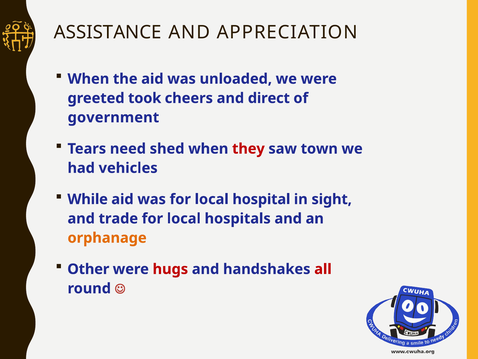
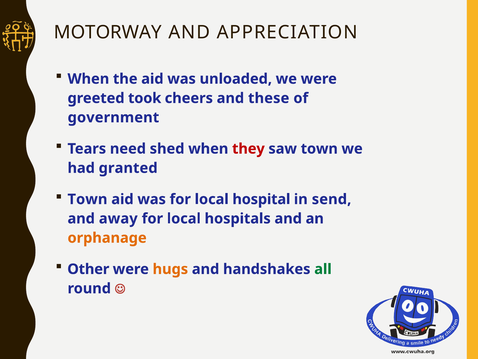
ASSISTANCE: ASSISTANCE -> MOTORWAY
direct: direct -> these
vehicles: vehicles -> granted
While at (88, 199): While -> Town
sight: sight -> send
trade: trade -> away
hugs colour: red -> orange
all colour: red -> green
